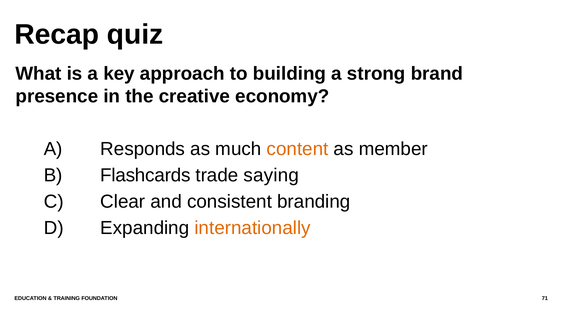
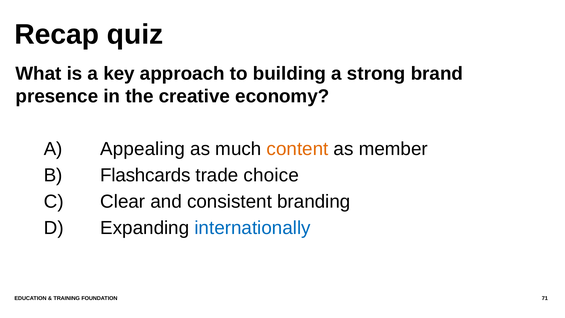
Responds: Responds -> Appealing
saying: saying -> choice
internationally colour: orange -> blue
